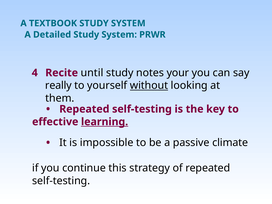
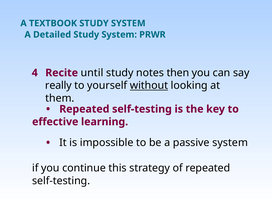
your: your -> then
learning underline: present -> none
passive climate: climate -> system
